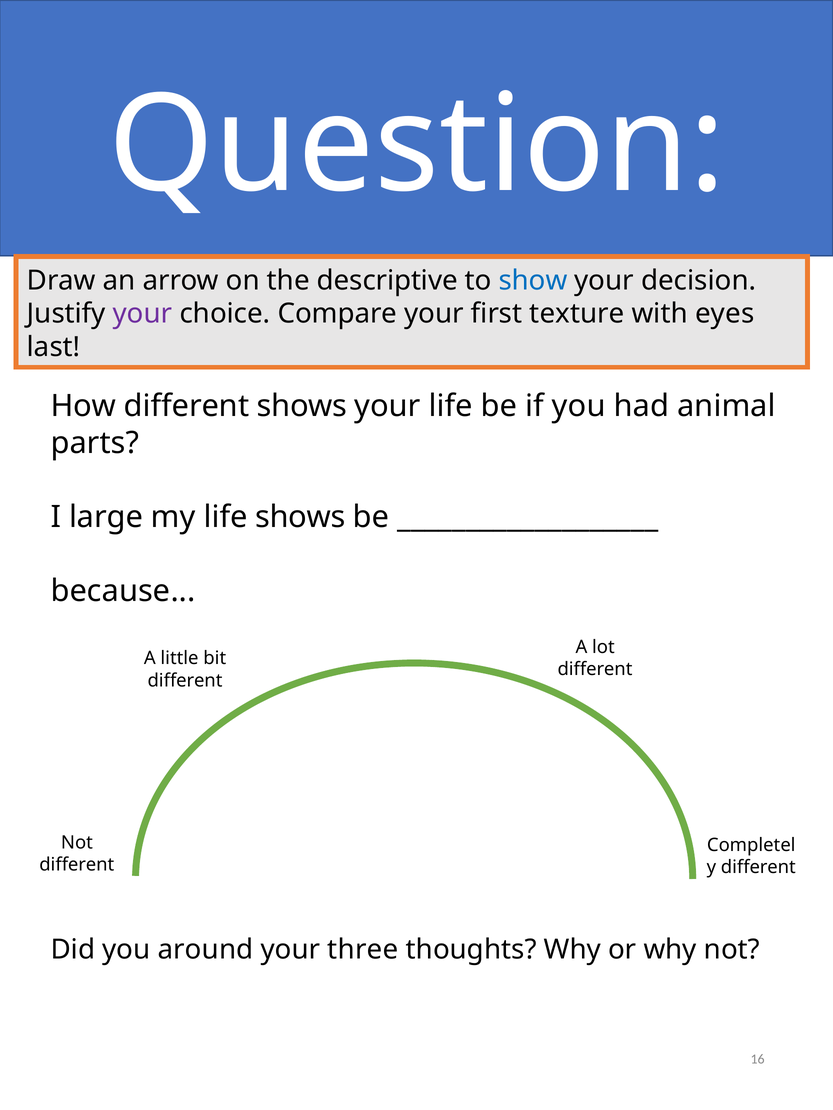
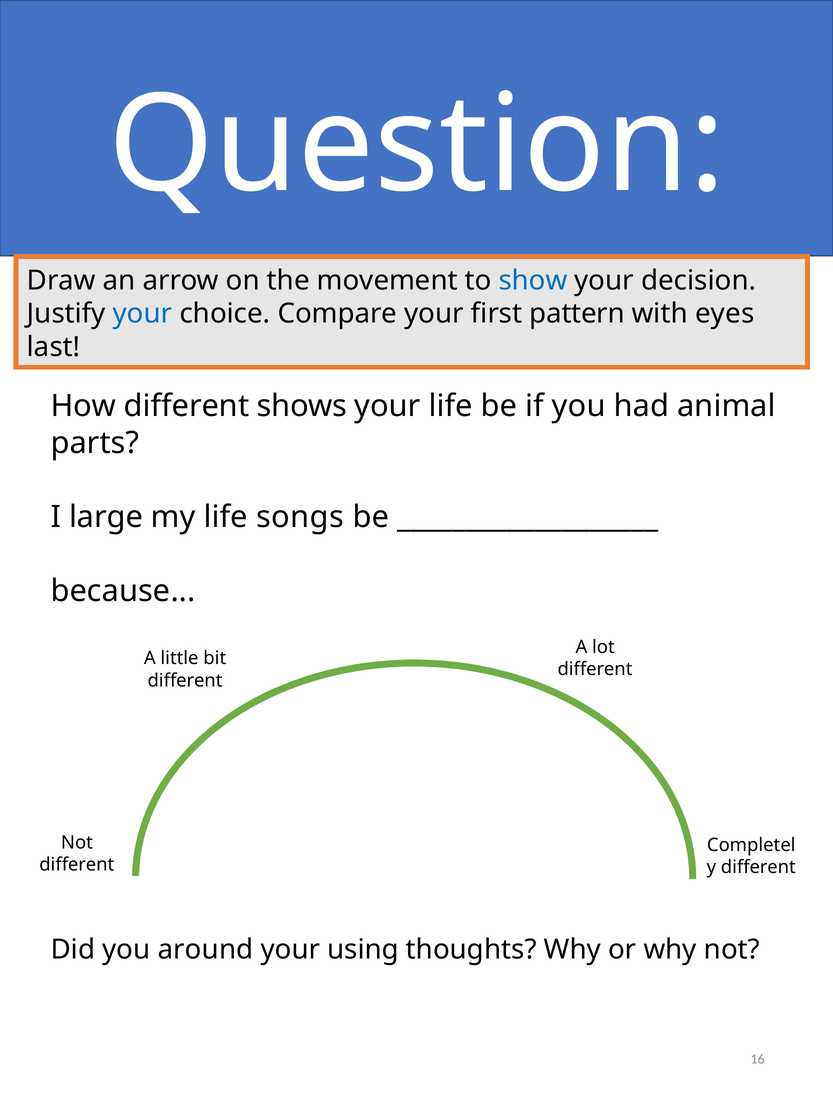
descriptive: descriptive -> movement
your at (143, 314) colour: purple -> blue
texture: texture -> pattern
life shows: shows -> songs
three: three -> using
